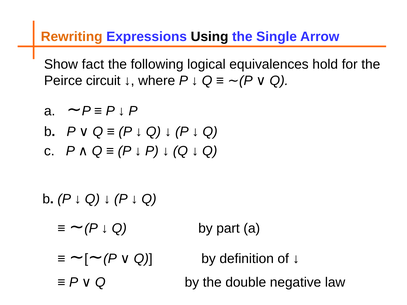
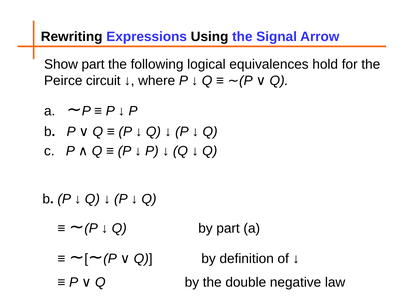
Rewriting colour: orange -> black
Single: Single -> Signal
Show fact: fact -> part
